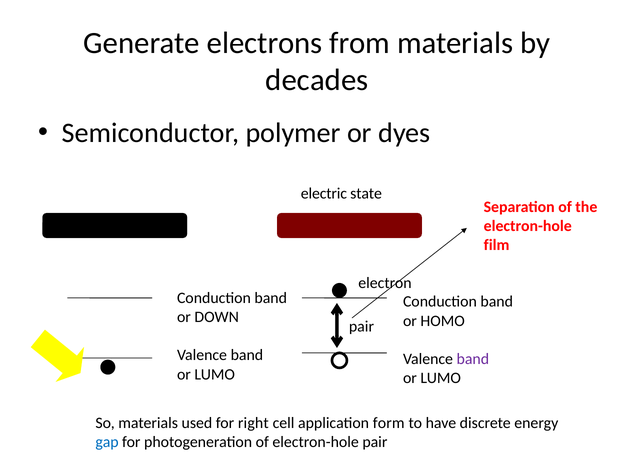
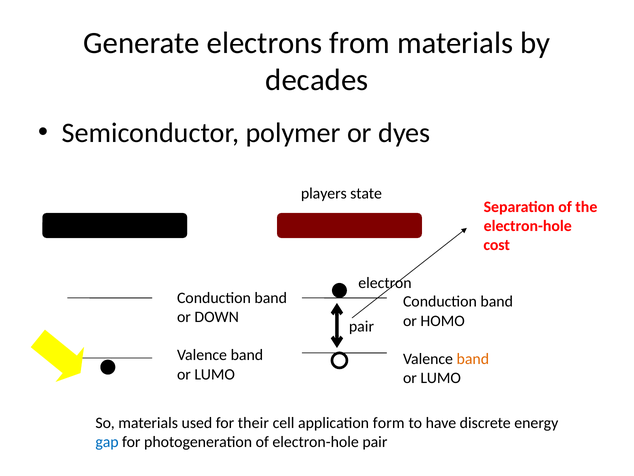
electric: electric -> players
film: film -> cost
band at (473, 358) colour: purple -> orange
right: right -> their
